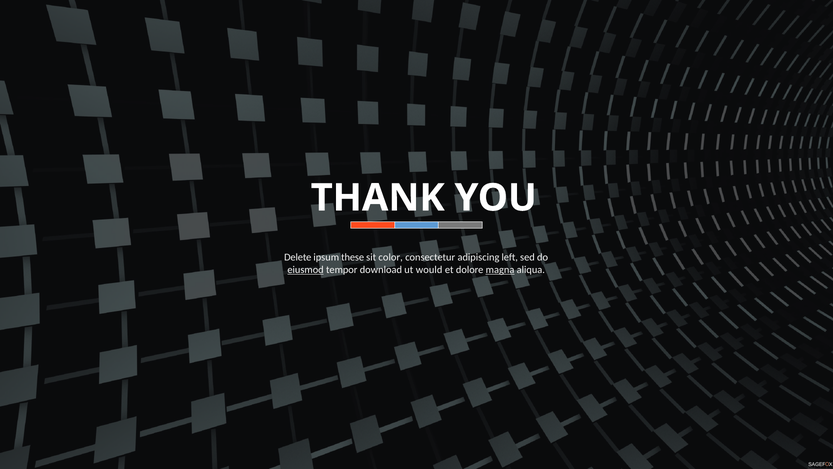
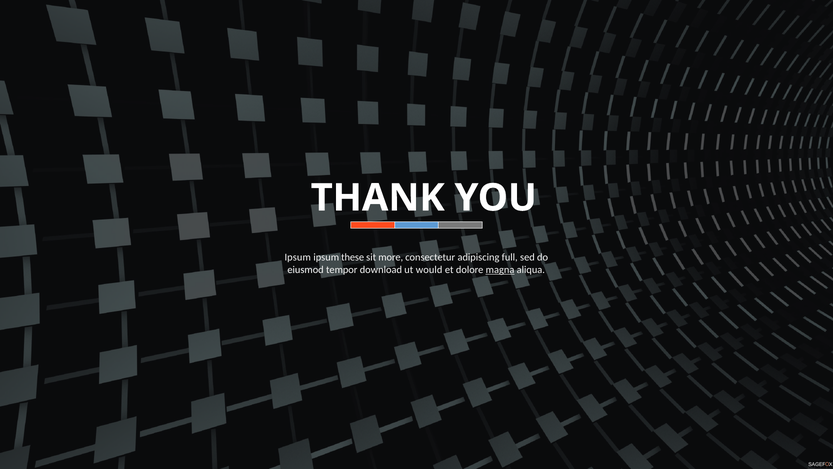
Delete at (298, 257): Delete -> Ipsum
color: color -> more
left: left -> full
eiusmod underline: present -> none
